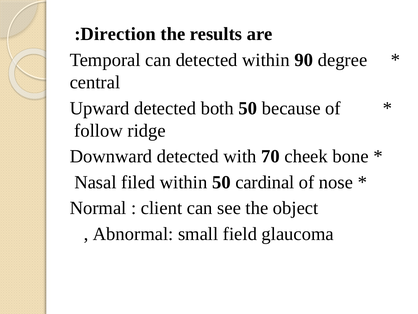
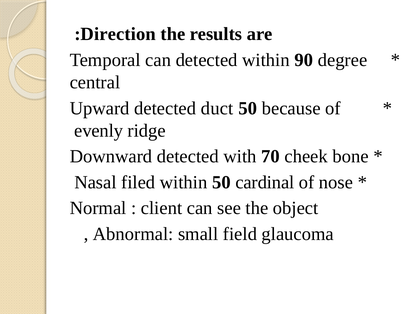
both: both -> duct
follow: follow -> evenly
